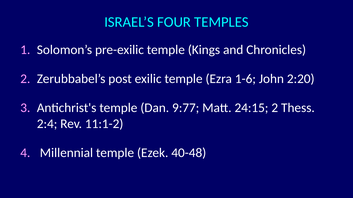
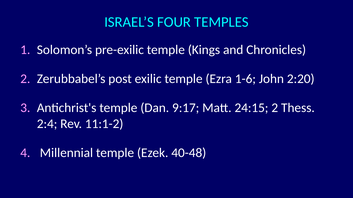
9:77: 9:77 -> 9:17
